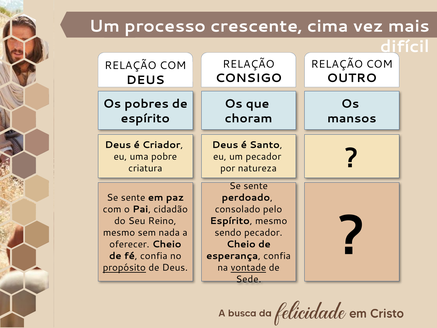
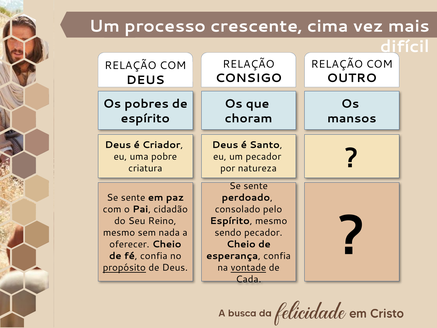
Sede: Sede -> Cada
